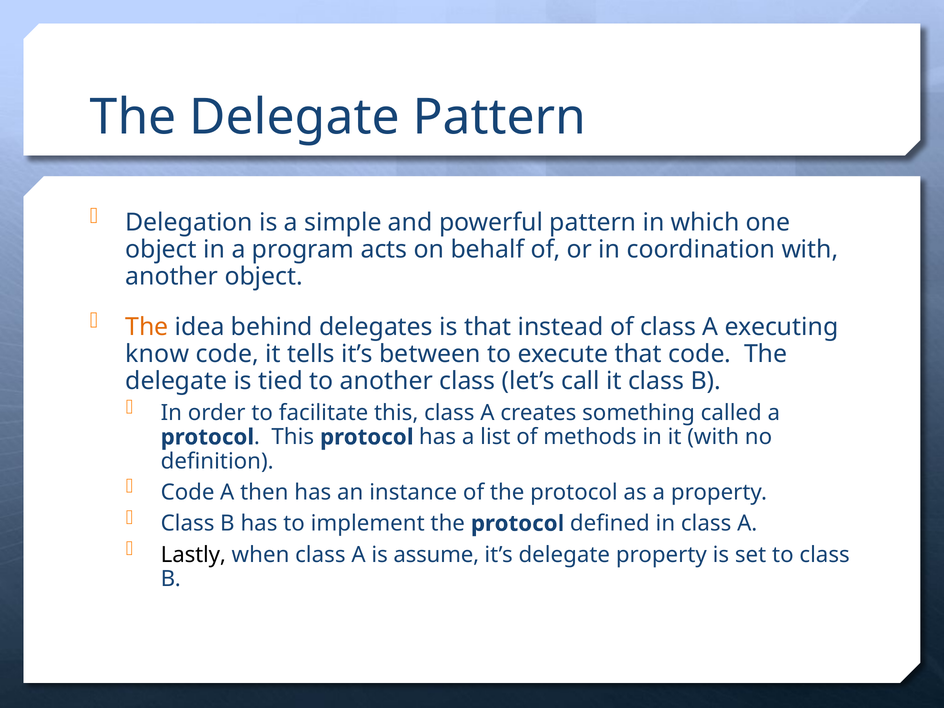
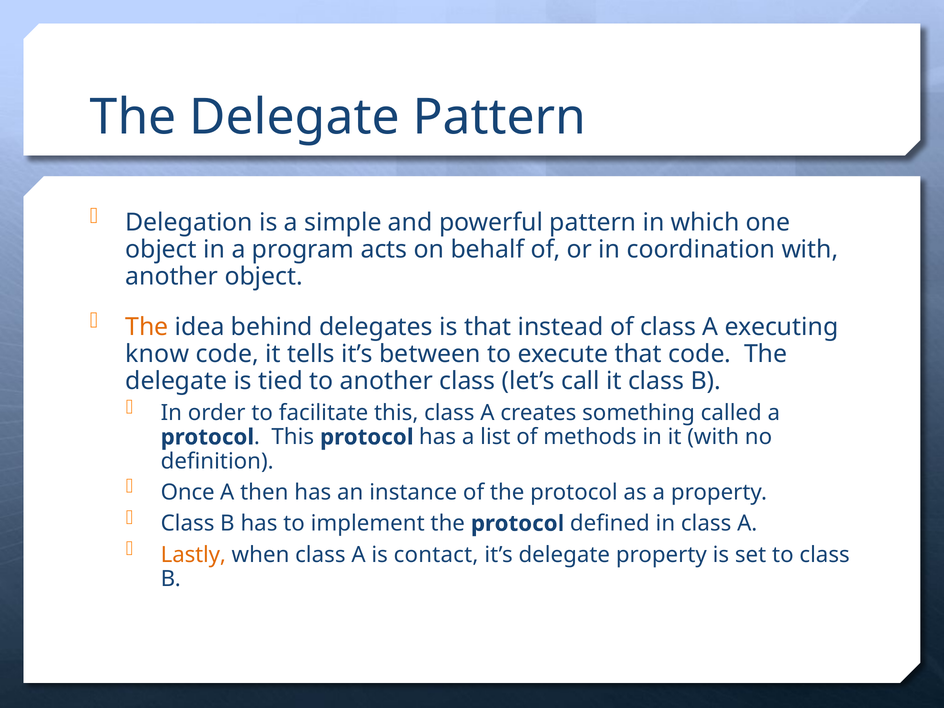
Code at (188, 492): Code -> Once
Lastly colour: black -> orange
assume: assume -> contact
